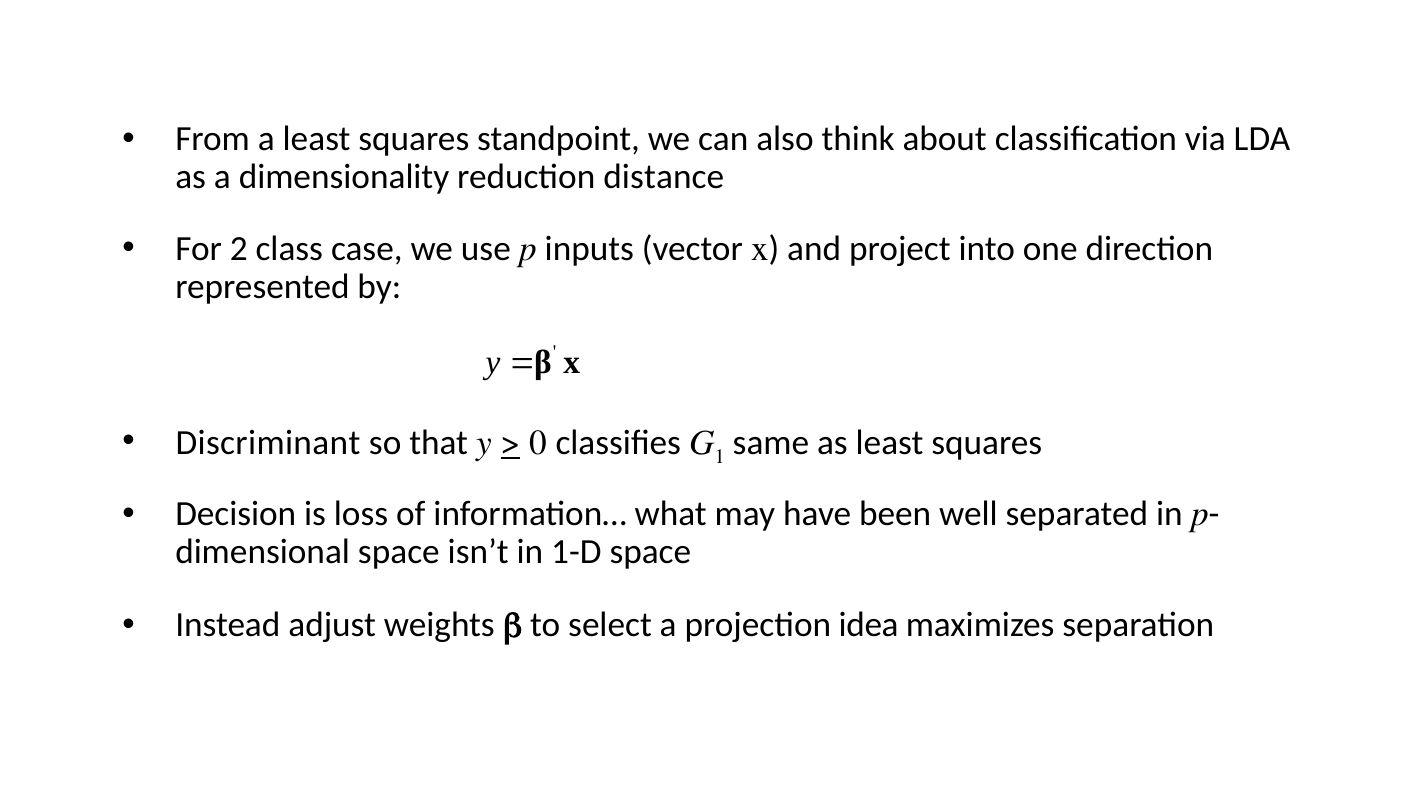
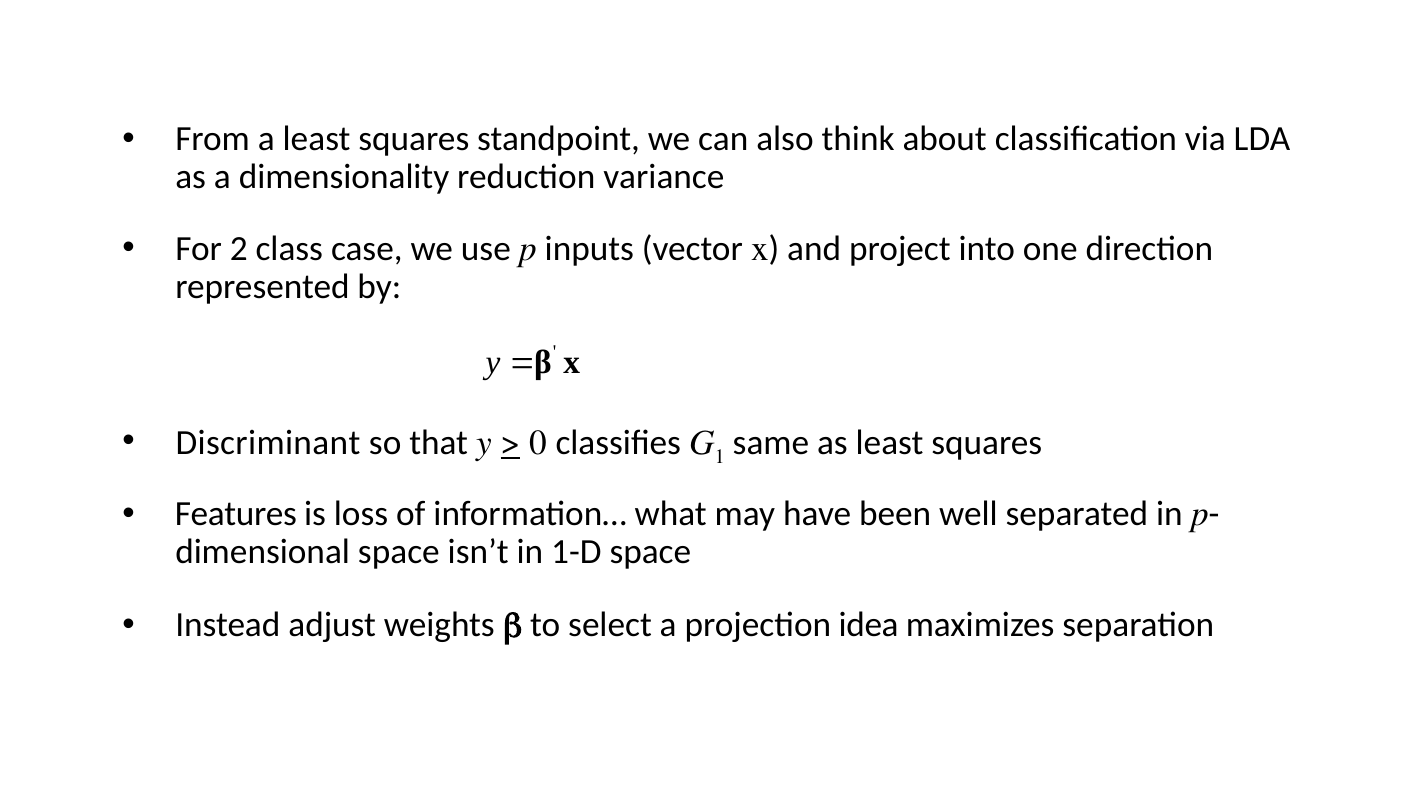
distance: distance -> variance
Decision: Decision -> Features
